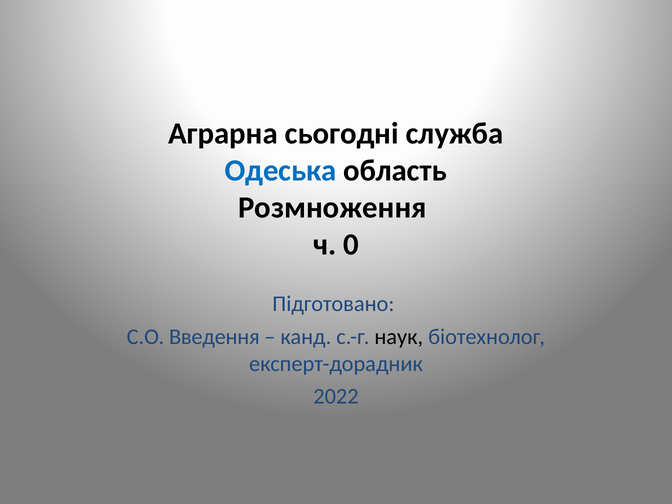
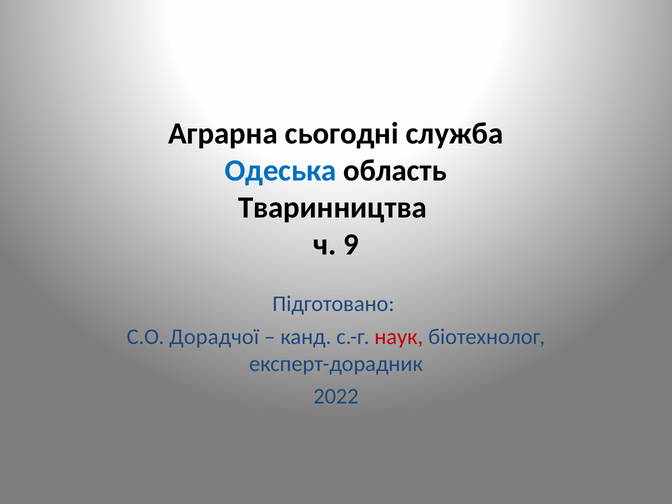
Розмноження: Розмноження -> Тваринництва
0: 0 -> 9
Введення: Введення -> Дорадчої
наук colour: black -> red
